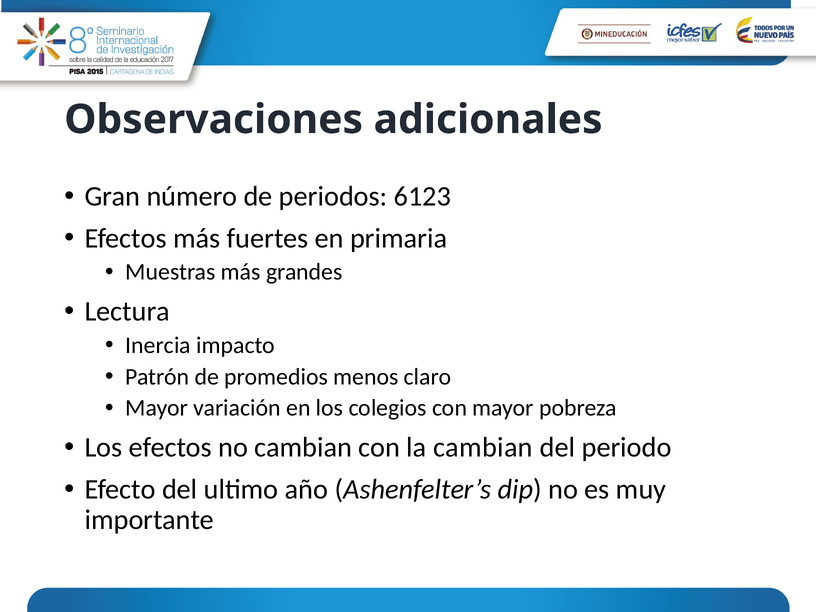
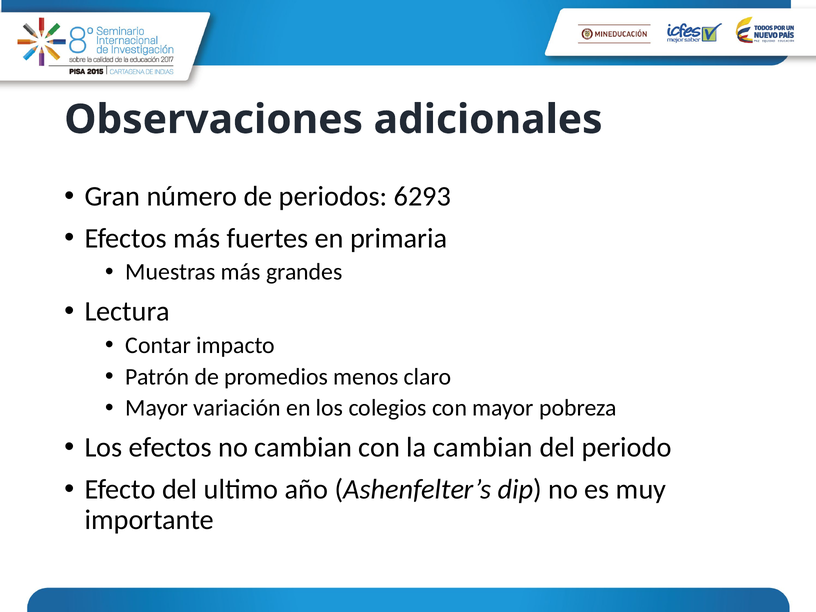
6123: 6123 -> 6293
Inercia: Inercia -> Contar
